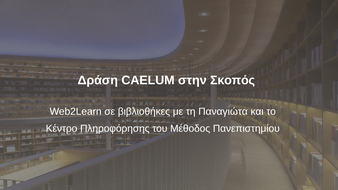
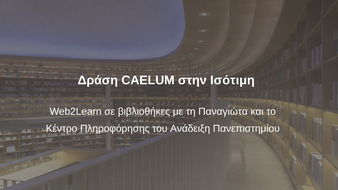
Σκοπός: Σκοπός -> Ισότιμη
Μέθοδος: Μέθοδος -> Ανάδειξη
